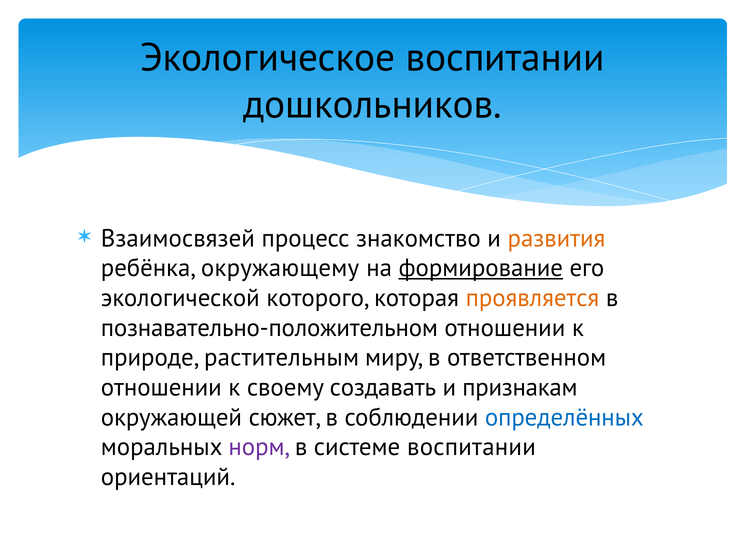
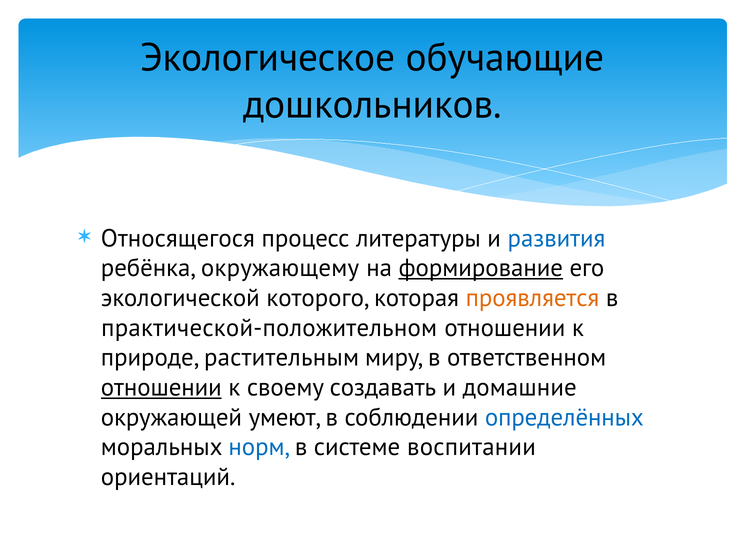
Экологическое воспитании: воспитании -> обучающие
Взаимосвязей: Взаимосвязей -> Относящегося
знакомство: знакомство -> литературы
развития colour: orange -> blue
познавательно-положительном: познавательно-положительном -> практической-положительном
отношении at (161, 387) underline: none -> present
признакам: признакам -> домашние
сюжет: сюжет -> умеют
норм colour: purple -> blue
